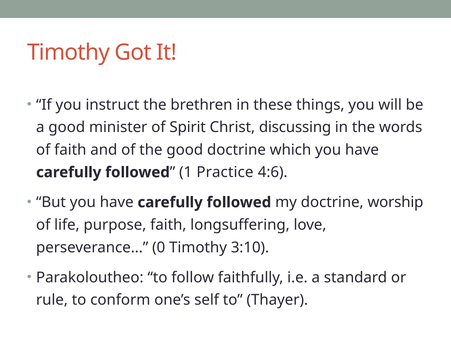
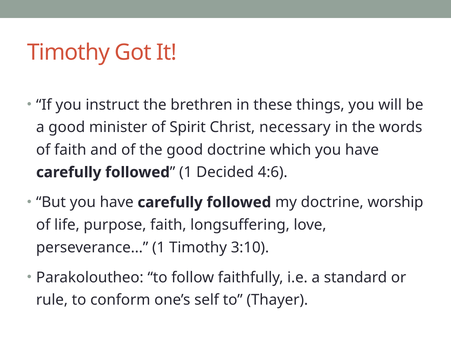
discussing: discussing -> necessary
Practice: Practice -> Decided
perseverance 0: 0 -> 1
